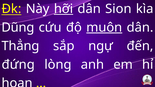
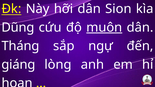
hỡi underline: present -> none
Thẳng: Thẳng -> Tháng
đứng: đứng -> giáng
